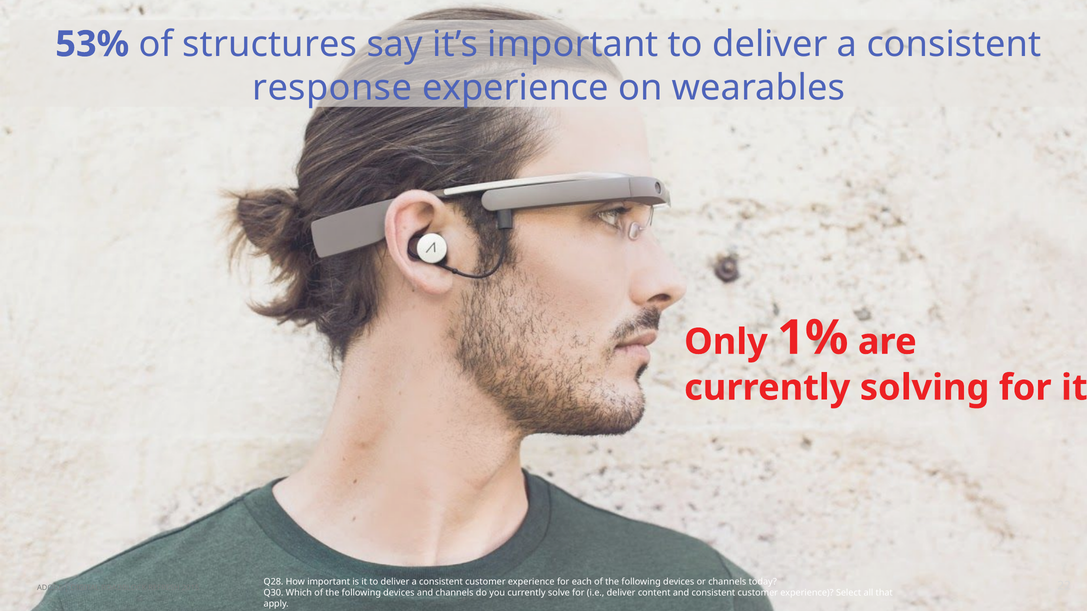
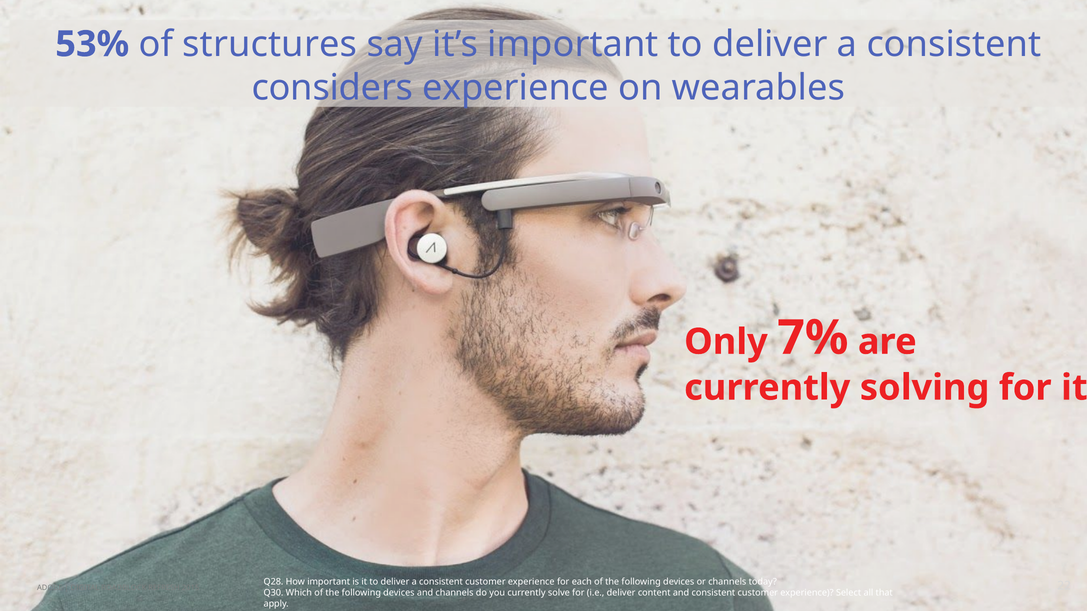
response: response -> considers
1%: 1% -> 7%
